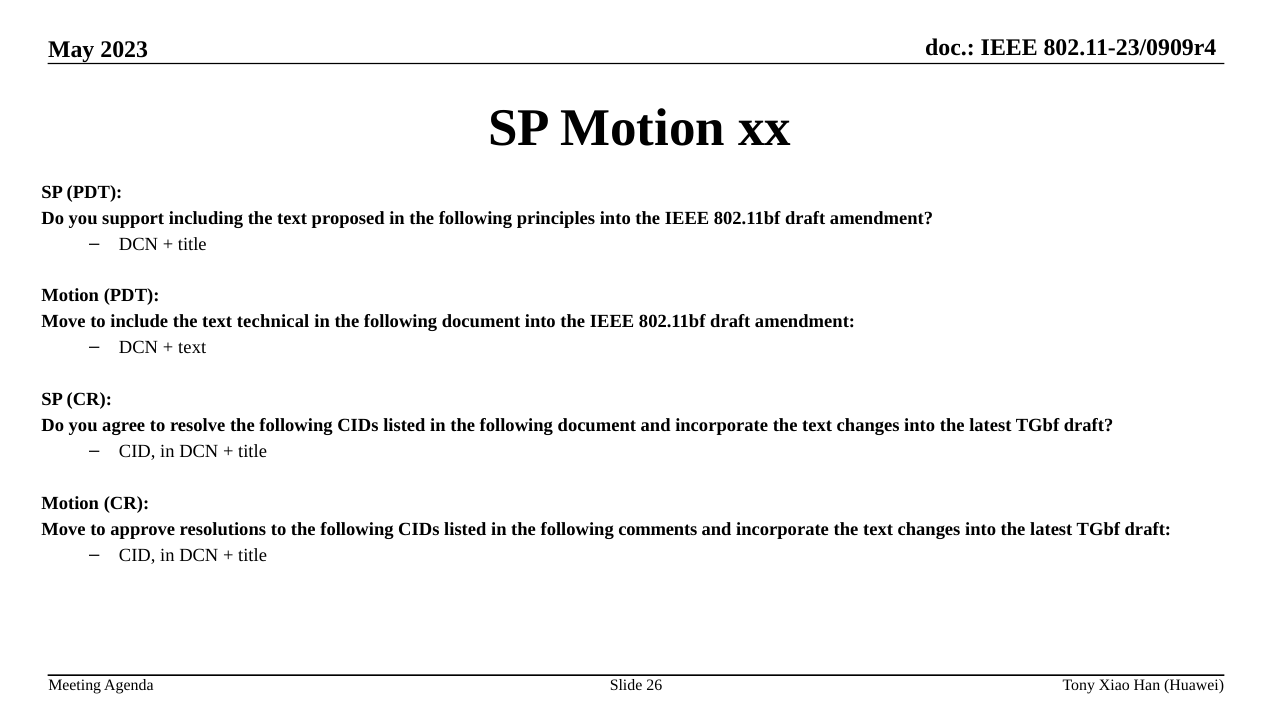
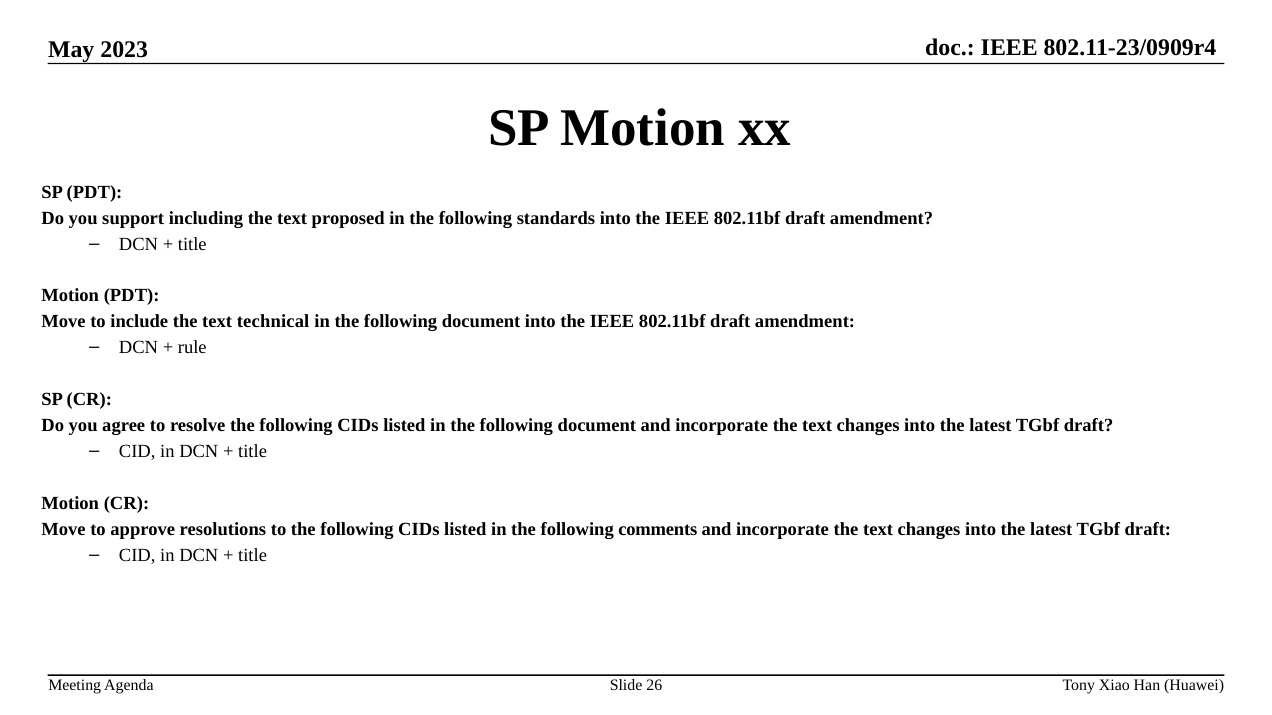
principles: principles -> standards
text at (192, 348): text -> rule
